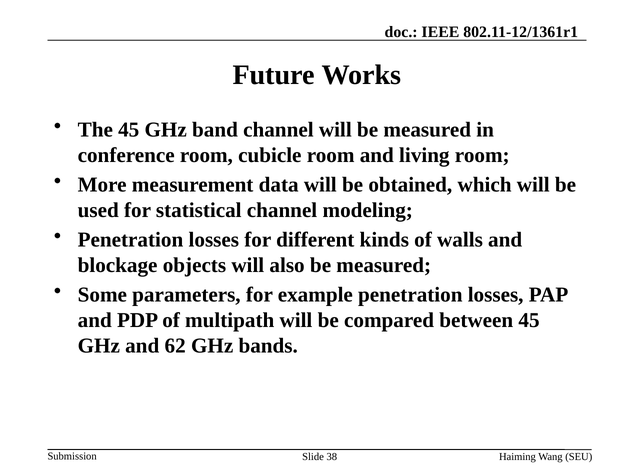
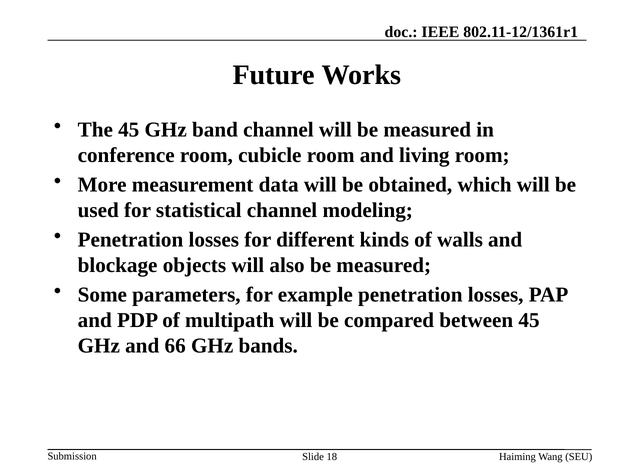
62: 62 -> 66
38: 38 -> 18
